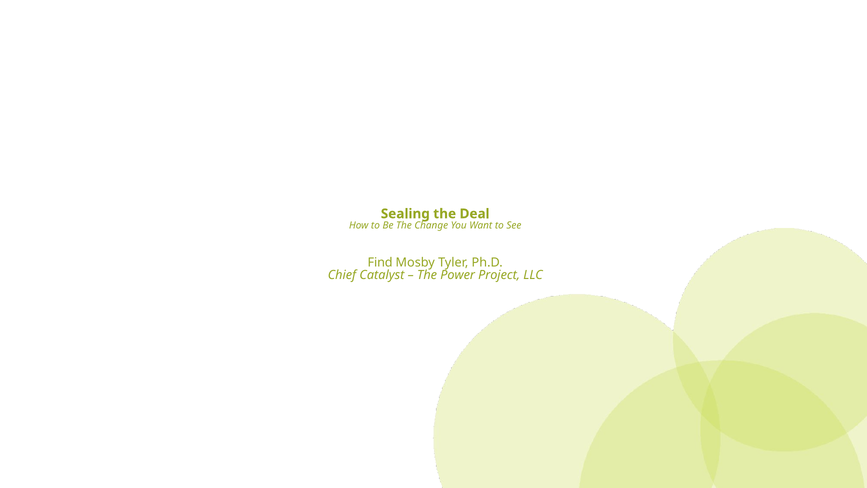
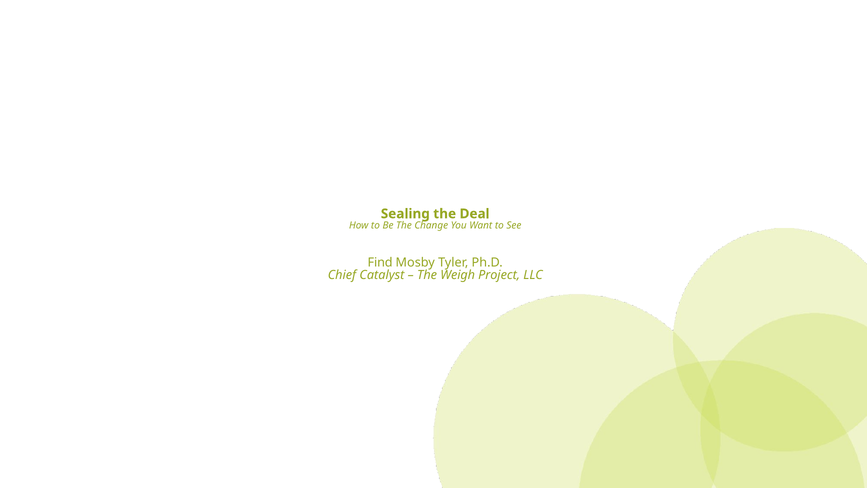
Power: Power -> Weigh
